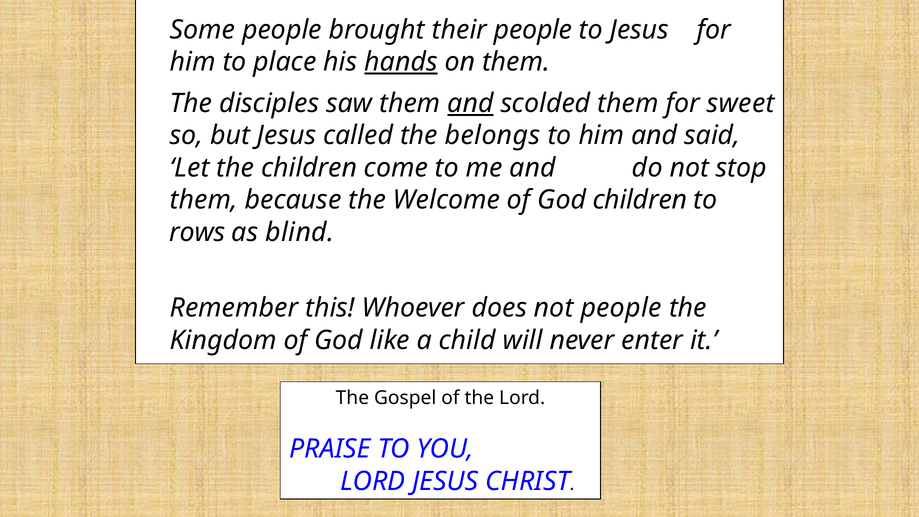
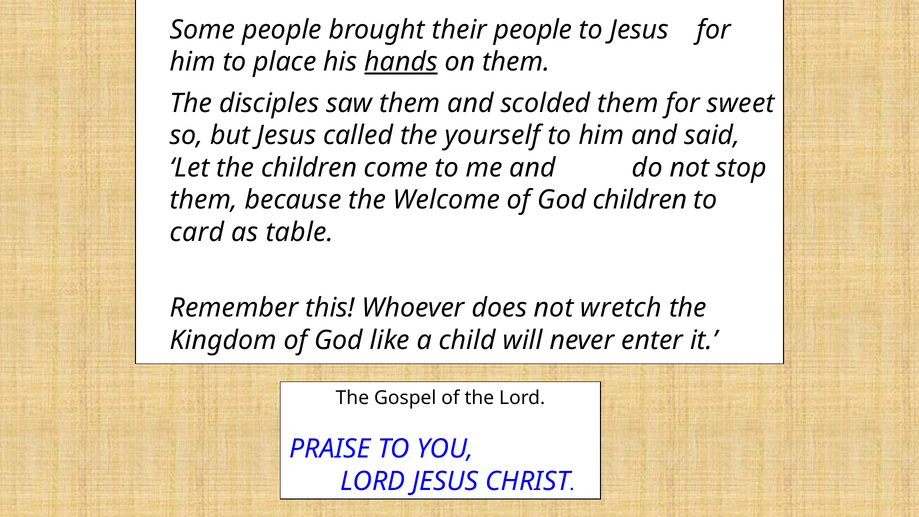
and at (470, 103) underline: present -> none
belongs: belongs -> yourself
rows: rows -> card
blind: blind -> table
not people: people -> wretch
